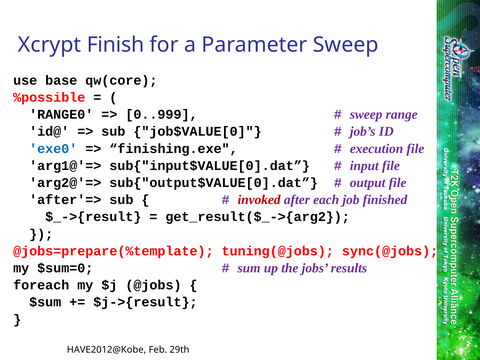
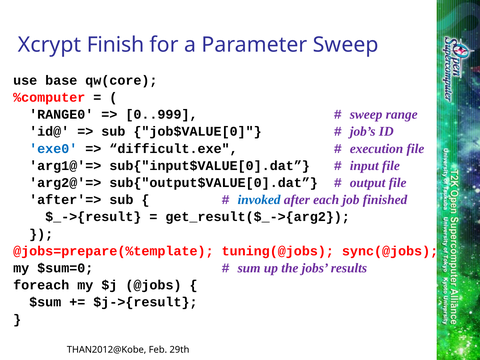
%possible: %possible -> %computer
finishing.exe: finishing.exe -> difficult.exe
invoked colour: red -> blue
HAVE2012@Kobe: HAVE2012@Kobe -> THAN2012@Kobe
